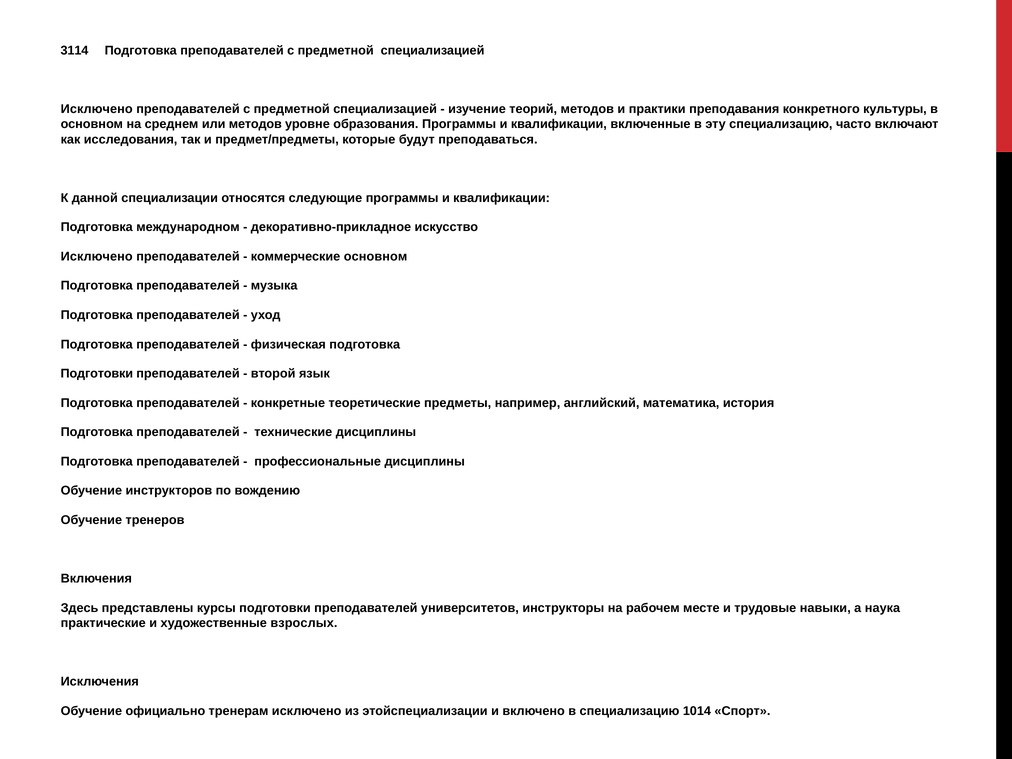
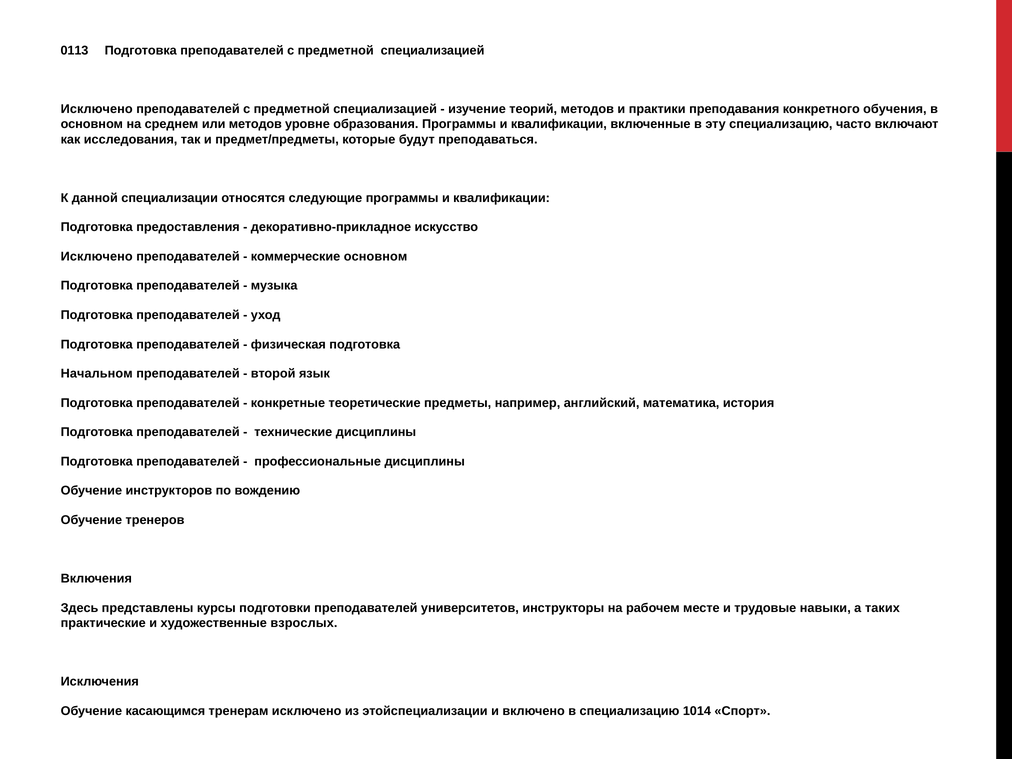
3114: 3114 -> 0113
культуры: культуры -> обучения
международном: международном -> предоставления
Подготовки at (97, 374): Подготовки -> Начальном
наука: наука -> таких
официально: официально -> касающимся
